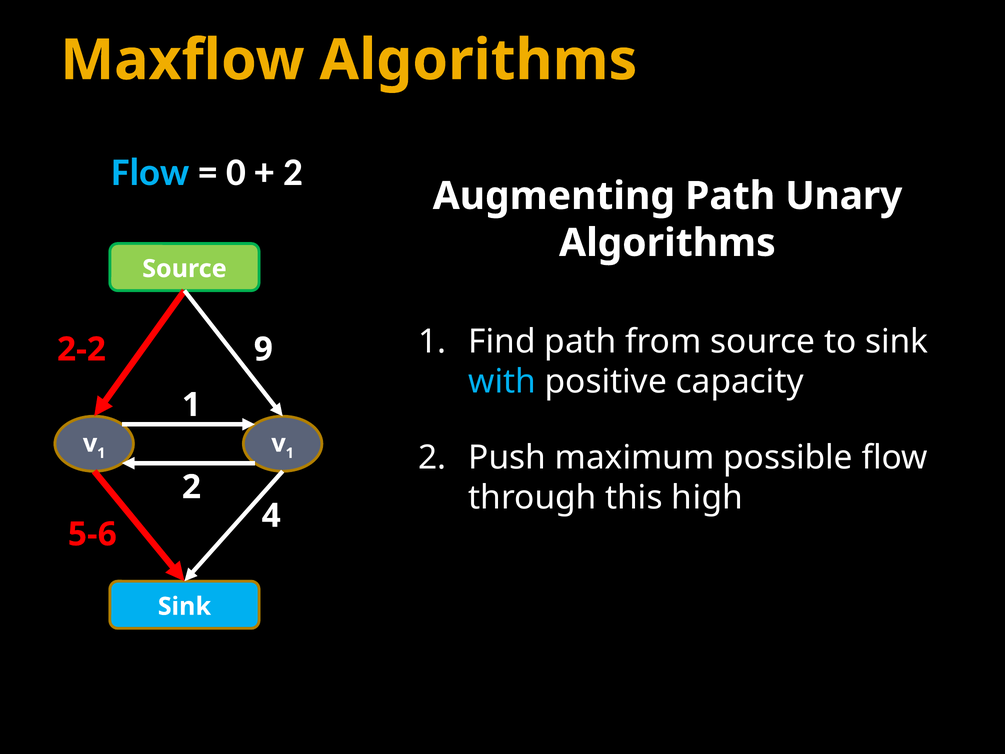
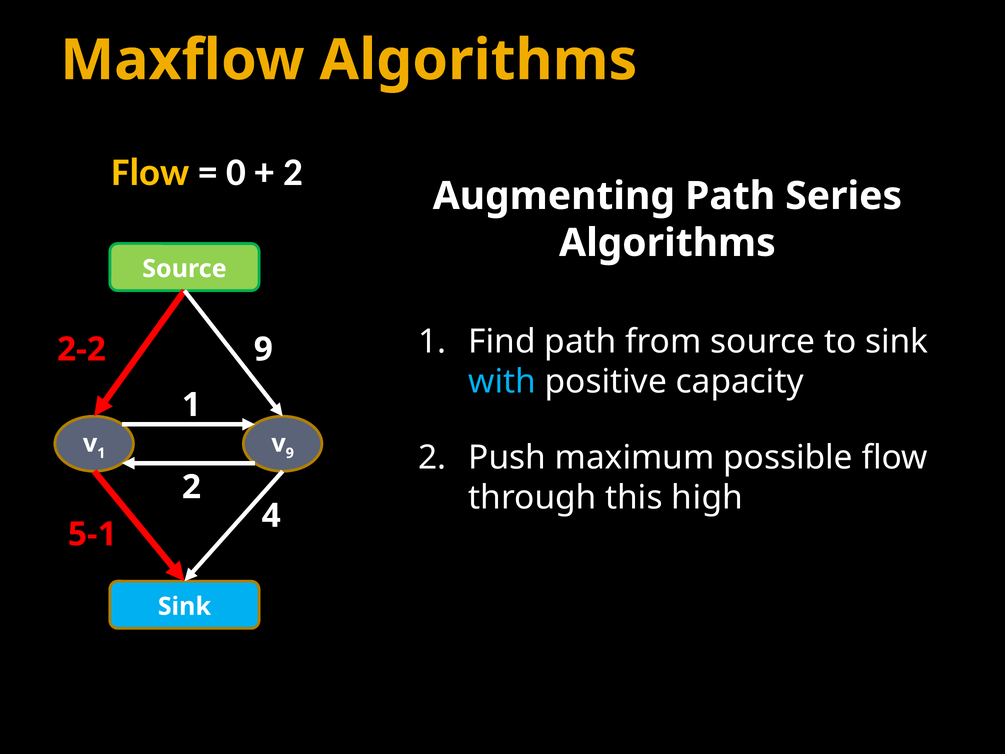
Flow at (151, 172) colour: light blue -> yellow
Unary: Unary -> Series
1 at (290, 453): 1 -> 9
5-6: 5-6 -> 5-1
